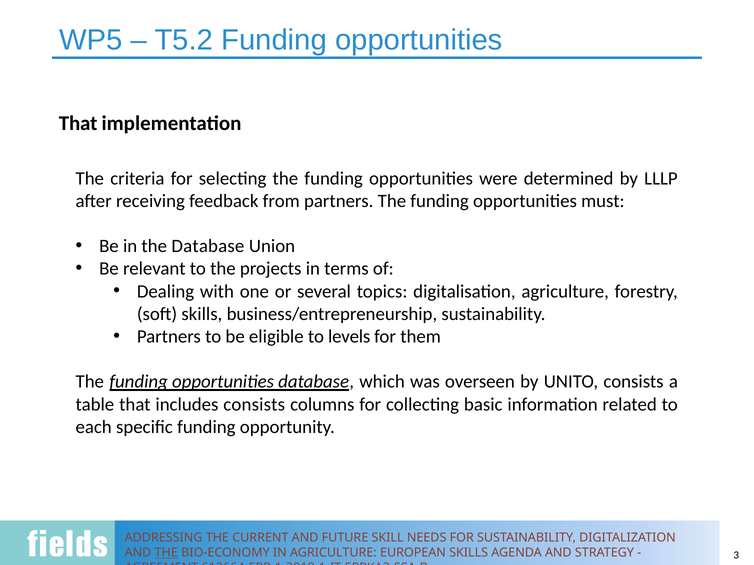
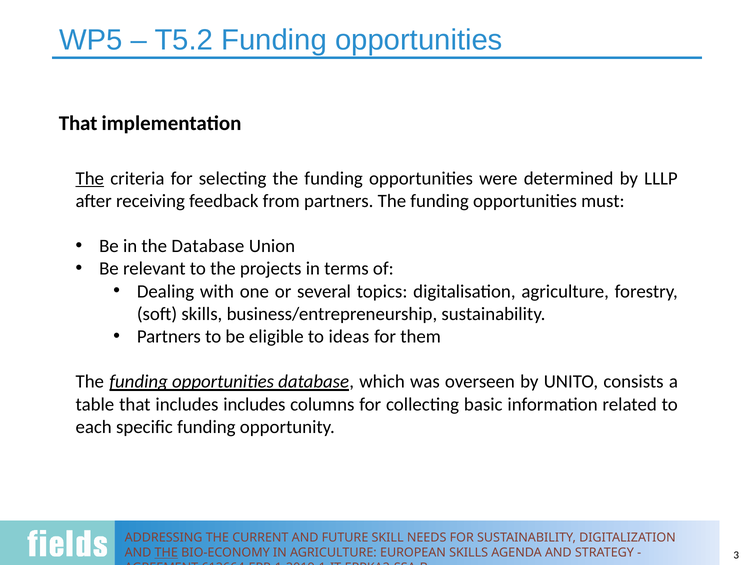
The at (90, 178) underline: none -> present
levels: levels -> ideas
includes consists: consists -> includes
